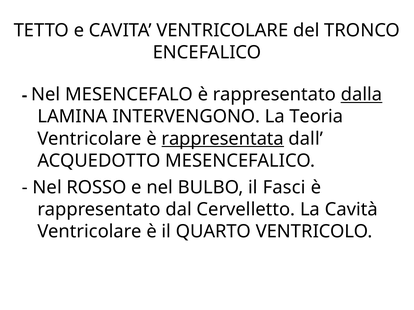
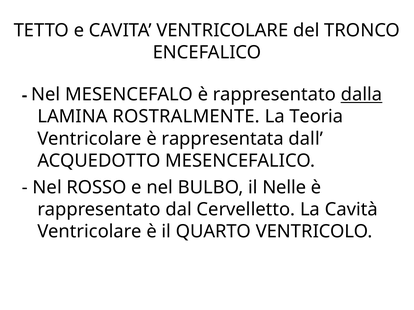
INTERVENGONO: INTERVENGONO -> ROSTRALMENTE
rappresentata underline: present -> none
Fasci: Fasci -> Nelle
